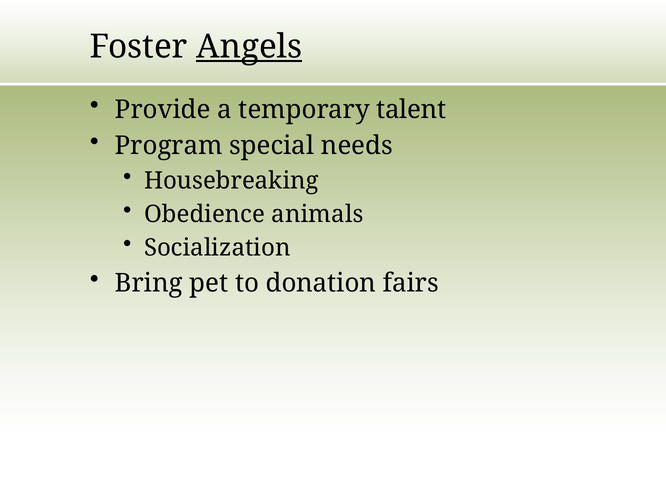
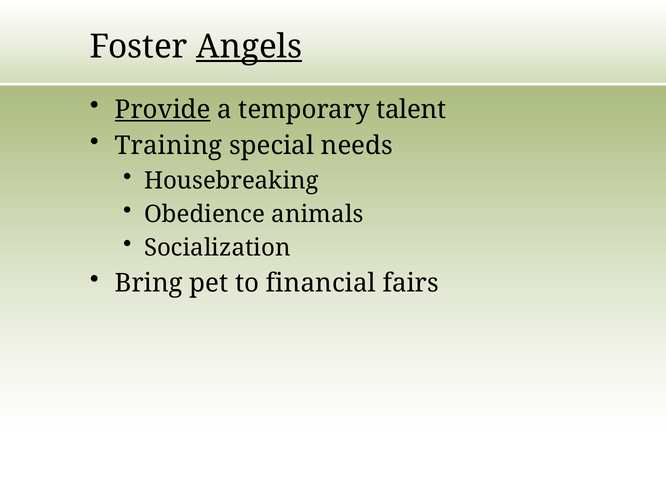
Provide underline: none -> present
Program: Program -> Training
donation: donation -> financial
